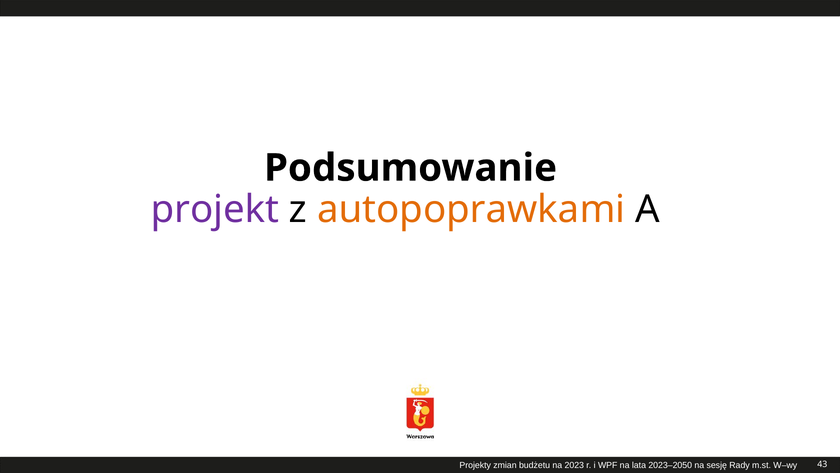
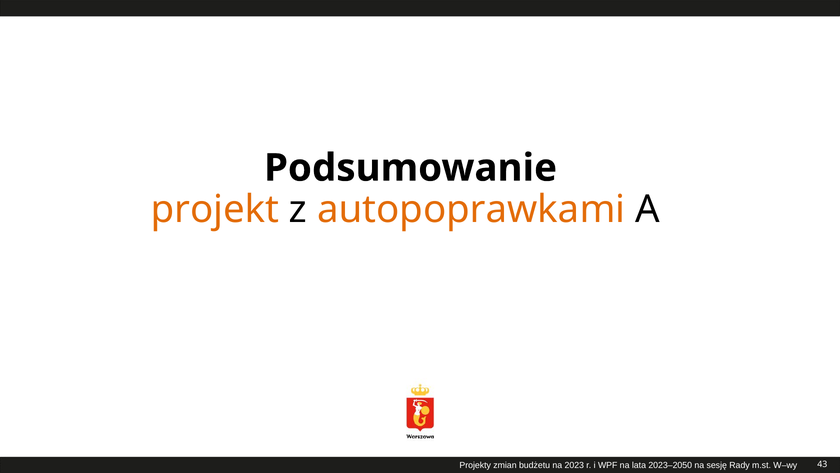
projekt colour: purple -> orange
